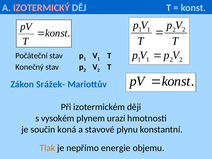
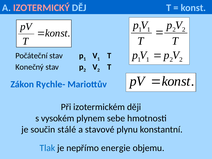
Srážek-: Srážek- -> Rychle-
urazí: urazí -> sebe
koná: koná -> stálé
Tlak colour: orange -> blue
